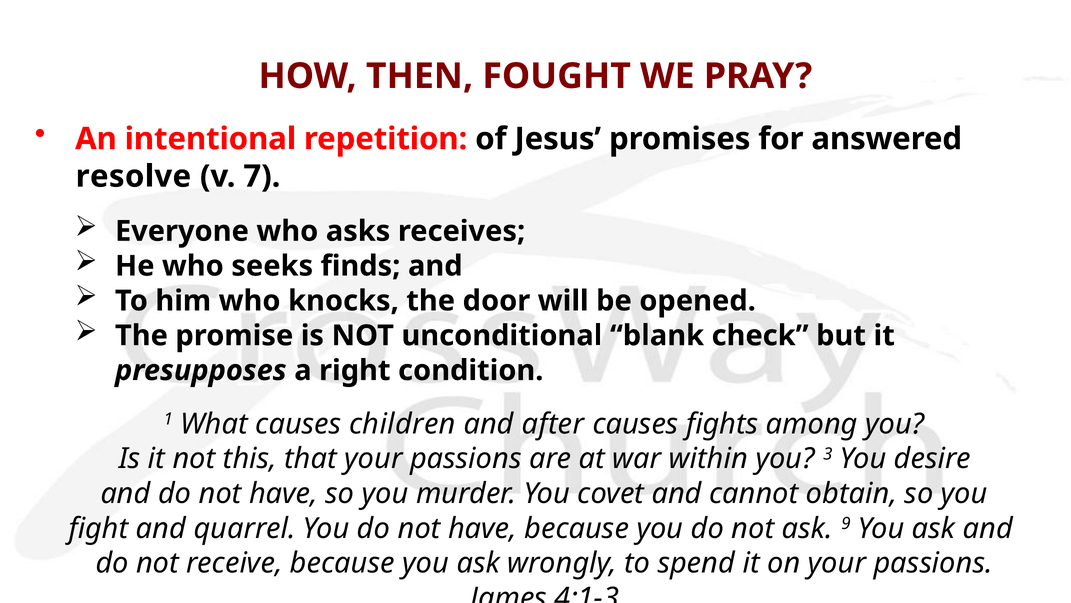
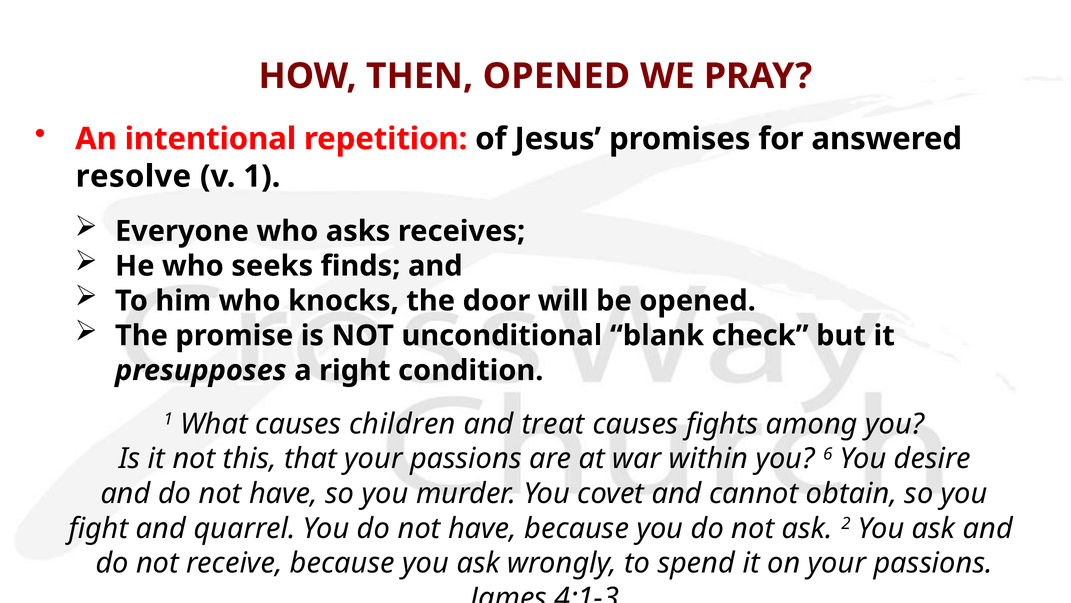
THEN FOUGHT: FOUGHT -> OPENED
v 7: 7 -> 1
after: after -> treat
3: 3 -> 6
9: 9 -> 2
